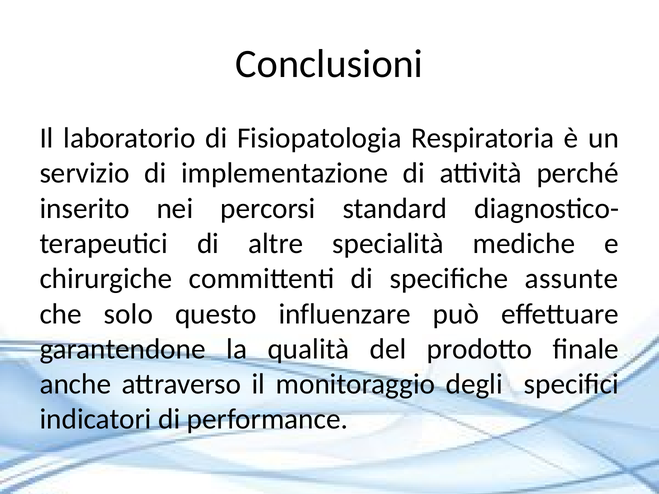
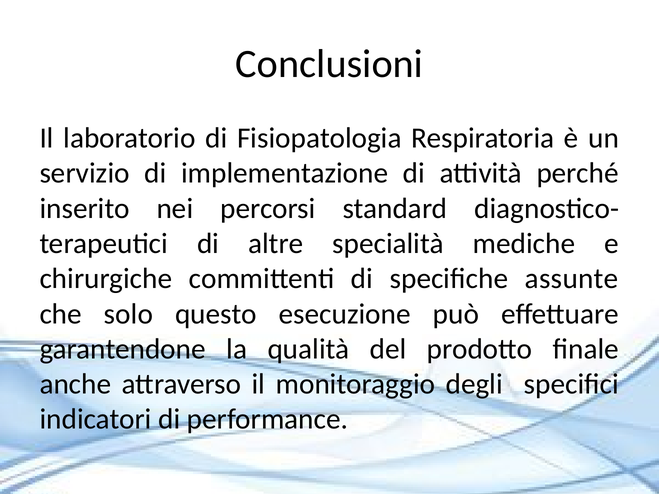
influenzare: influenzare -> esecuzione
